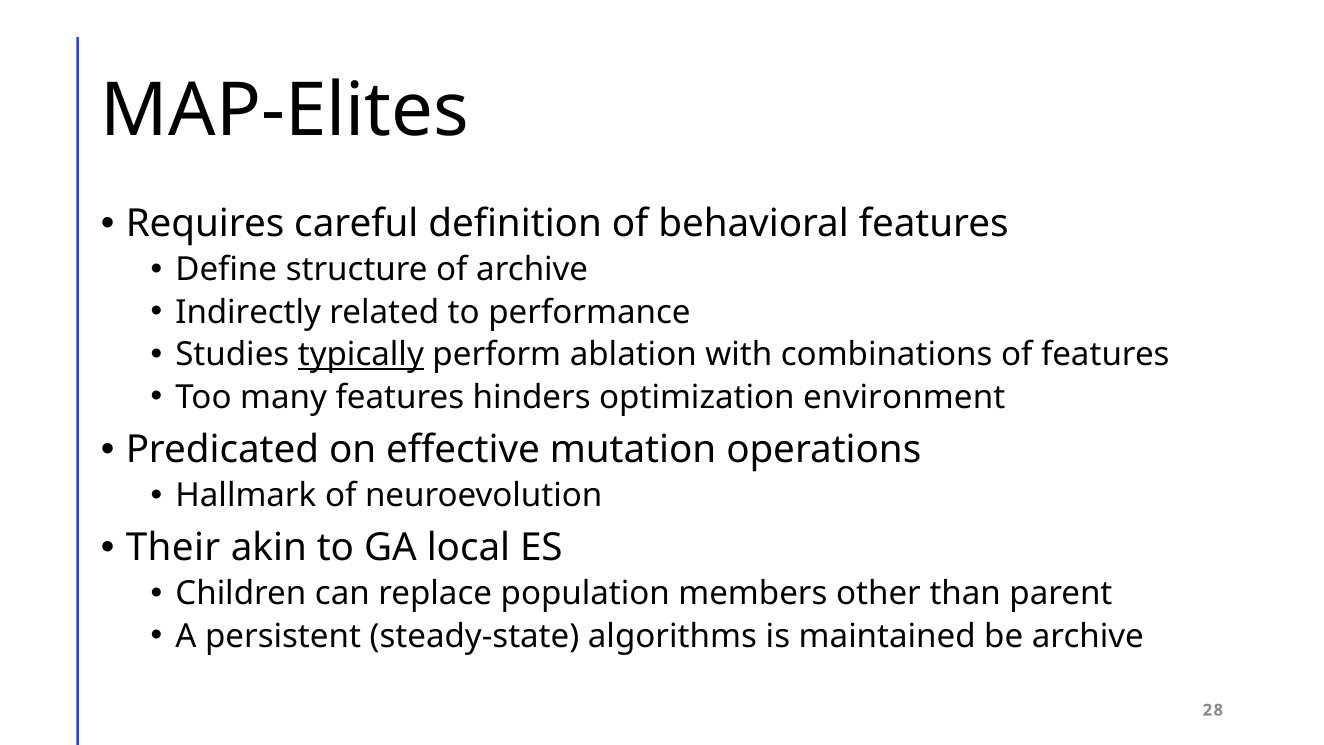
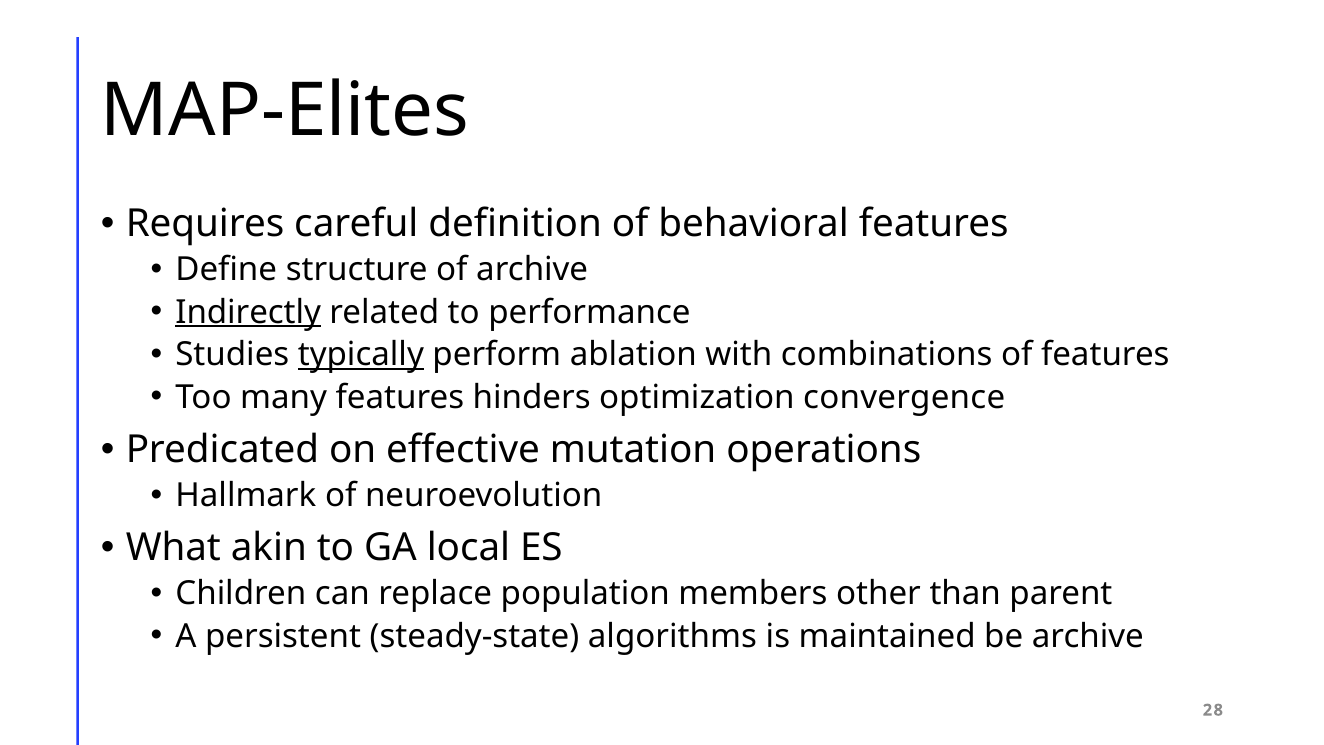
Indirectly underline: none -> present
environment: environment -> convergence
Their: Their -> What
